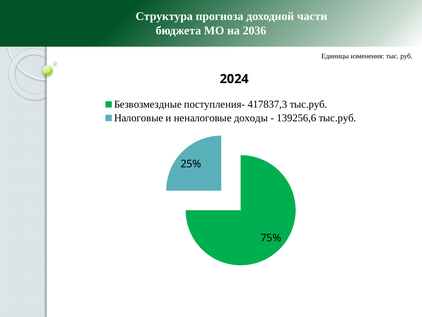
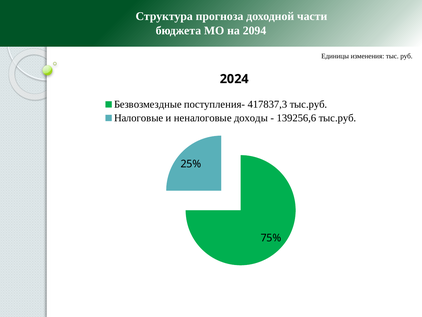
2036: 2036 -> 2094
